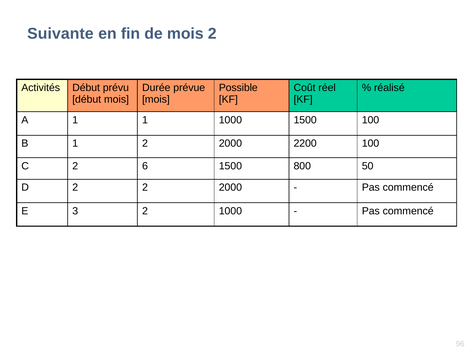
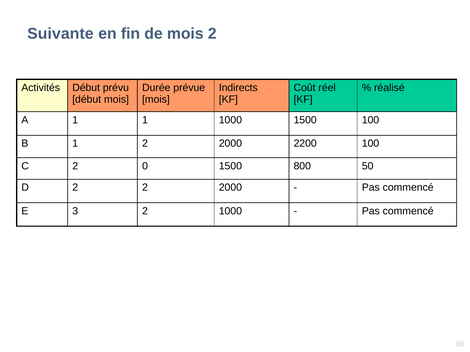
Possible: Possible -> Indirects
6: 6 -> 0
